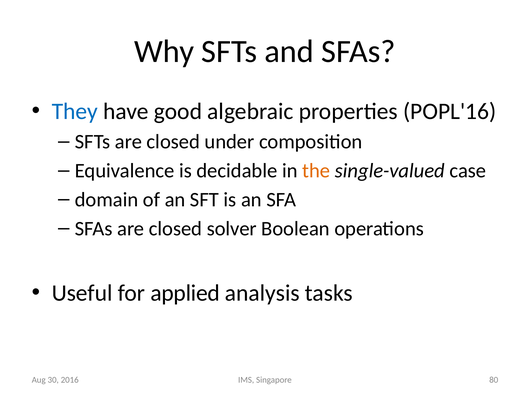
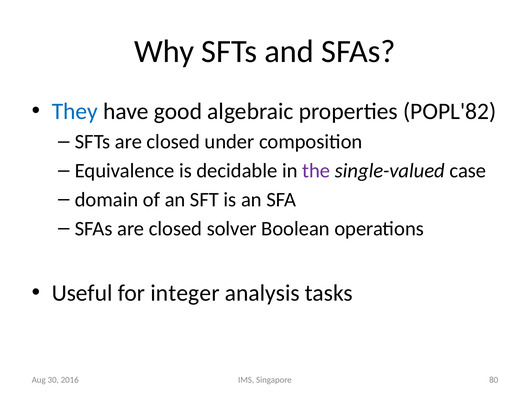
POPL'16: POPL'16 -> POPL'82
the colour: orange -> purple
applied: applied -> integer
